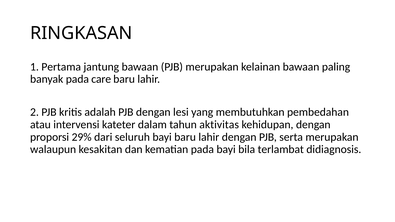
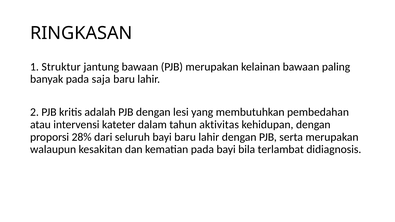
Pertama: Pertama -> Struktur
care: care -> saja
29%: 29% -> 28%
